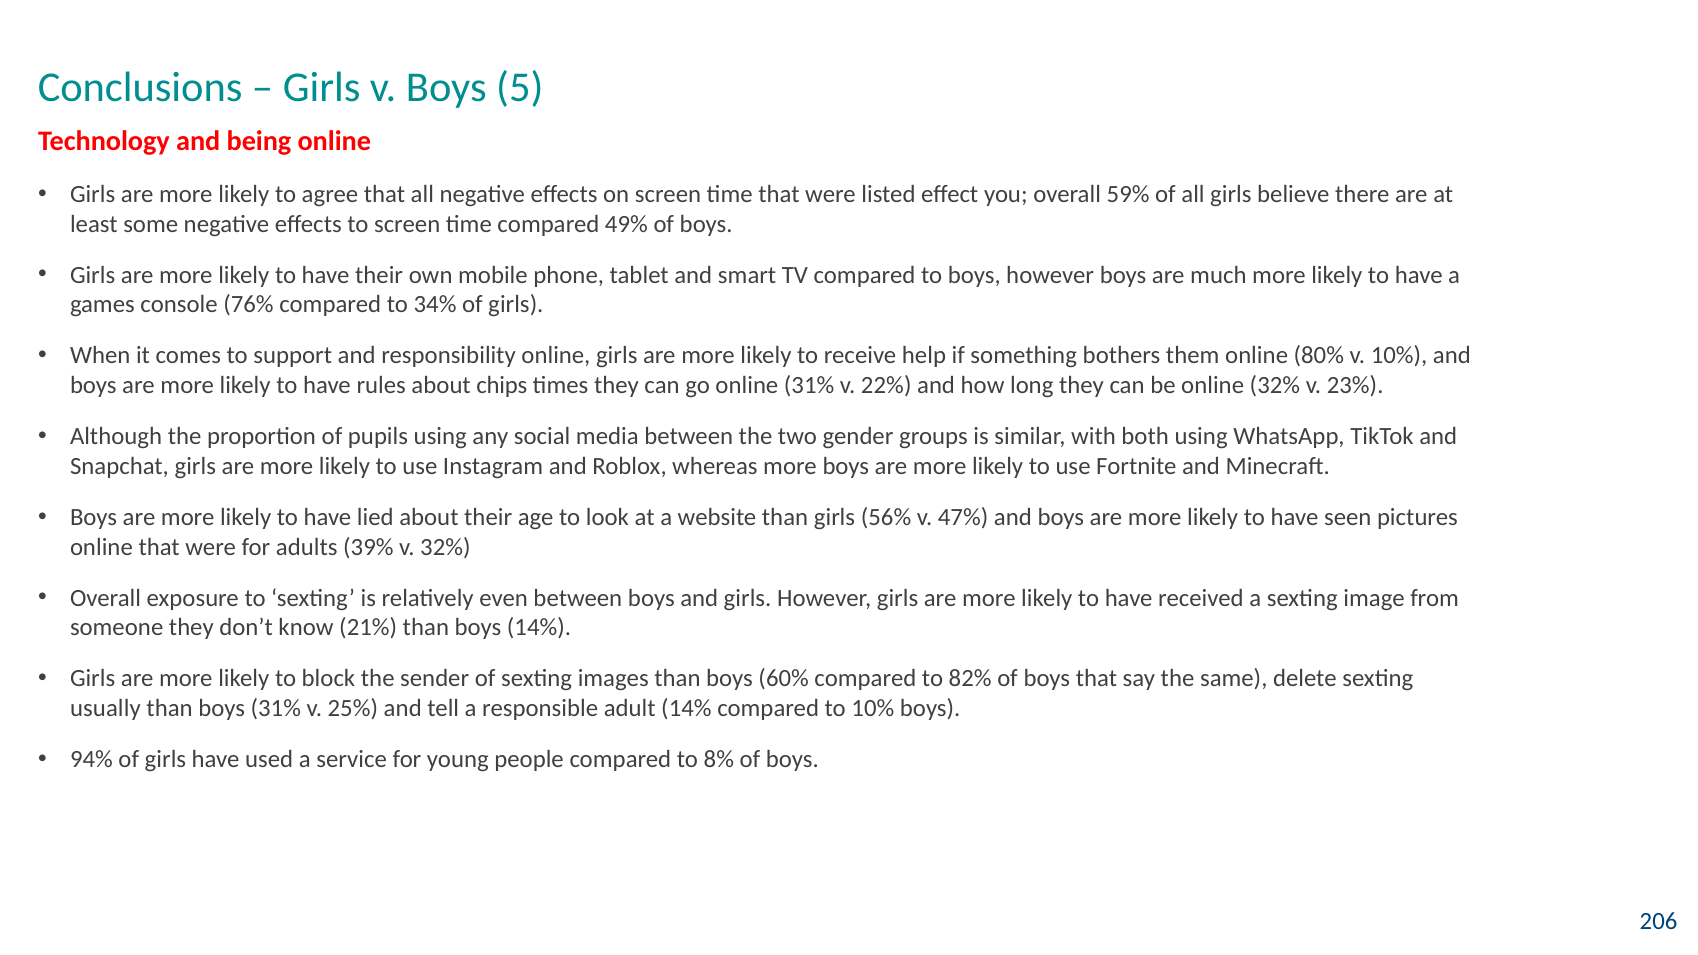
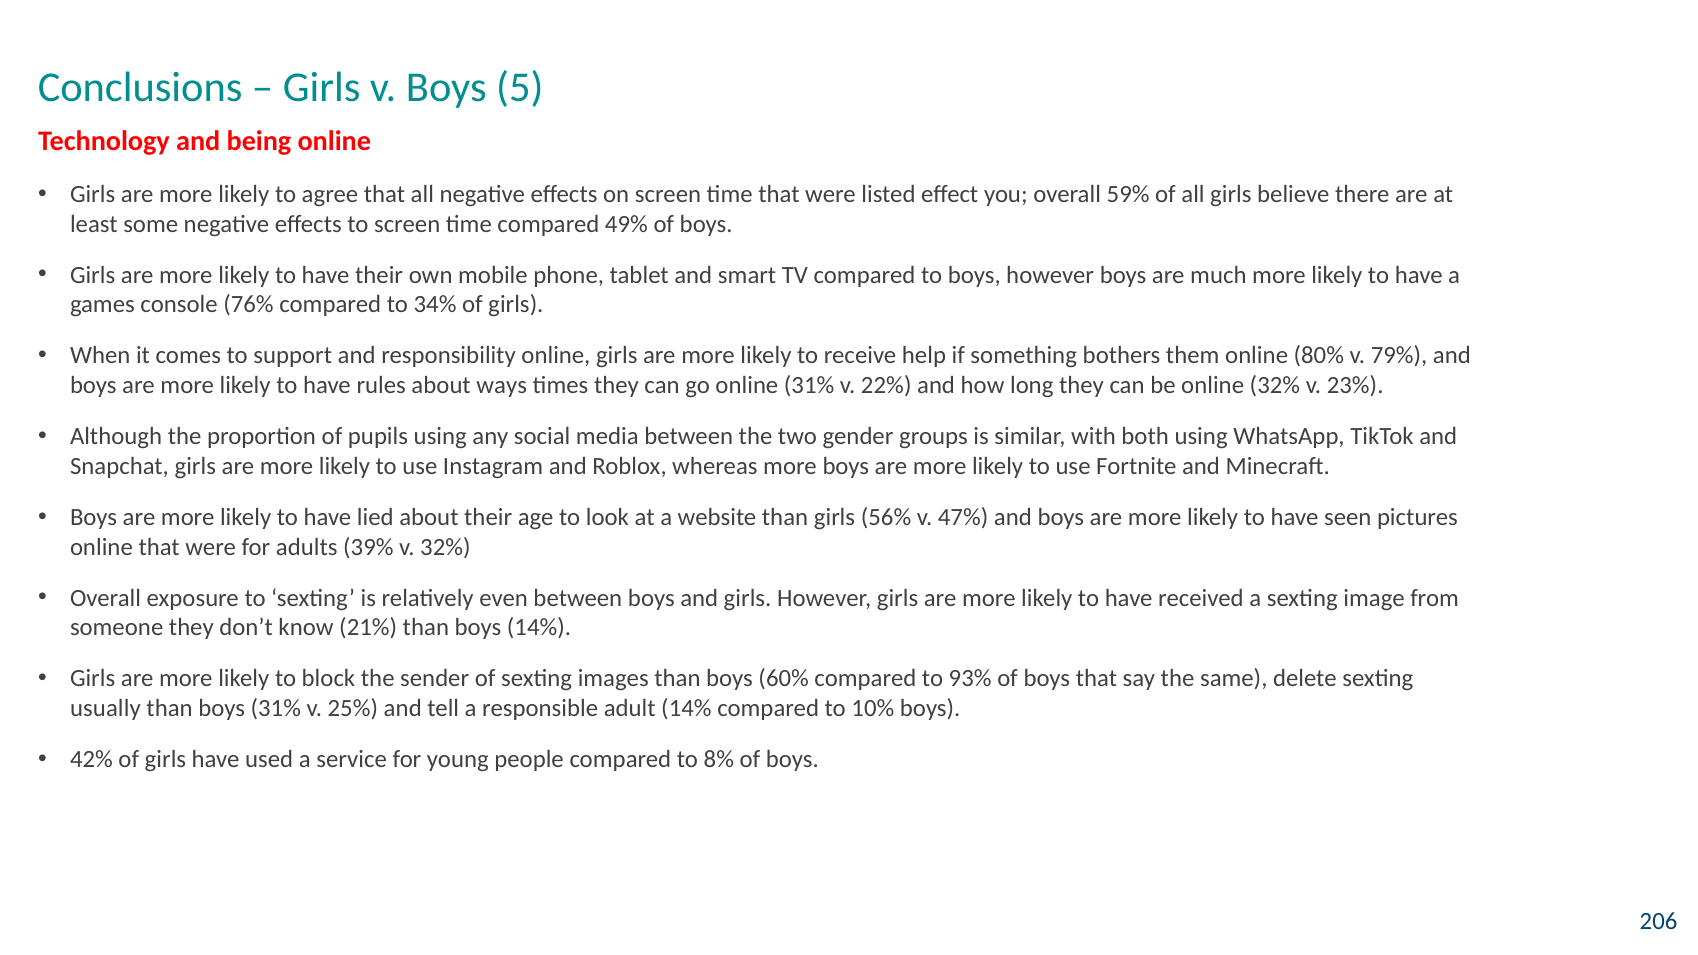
v 10%: 10% -> 79%
chips: chips -> ways
82%: 82% -> 93%
94%: 94% -> 42%
